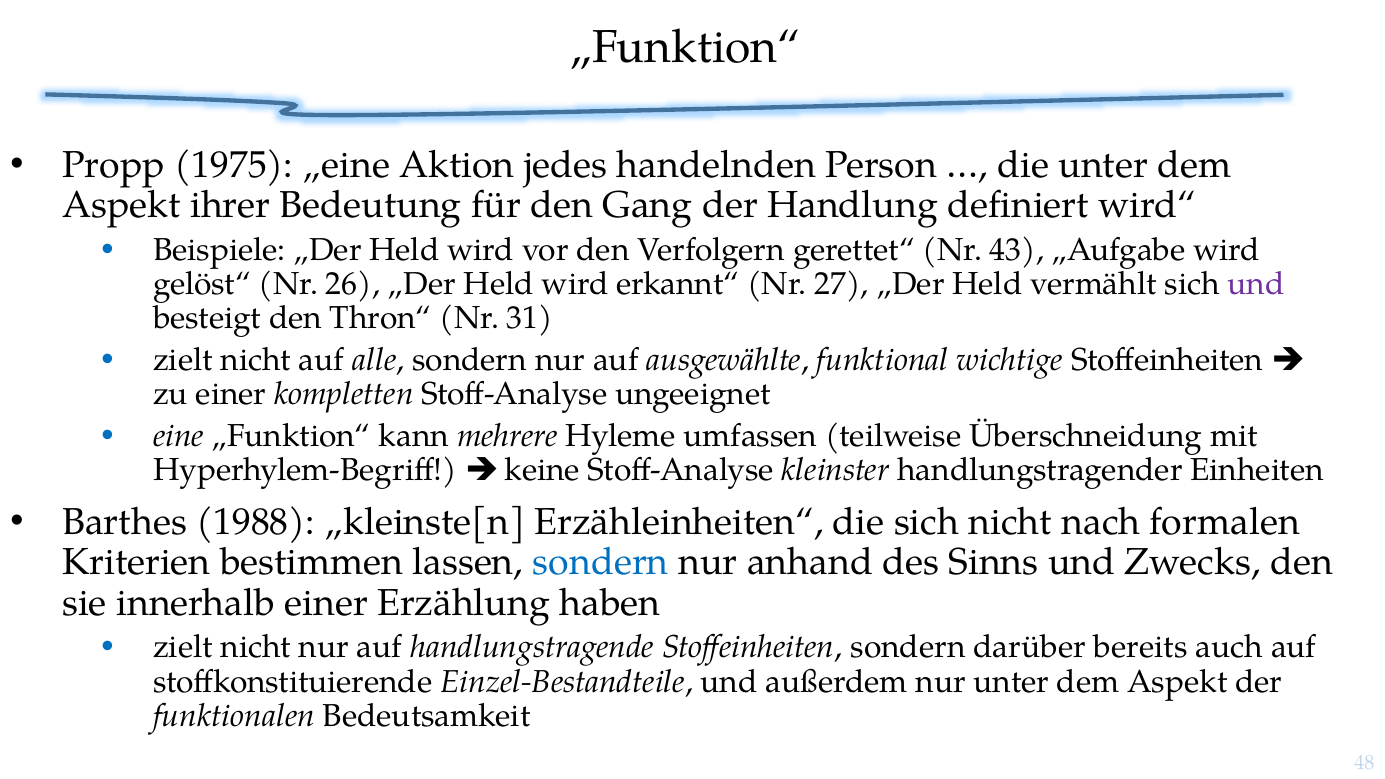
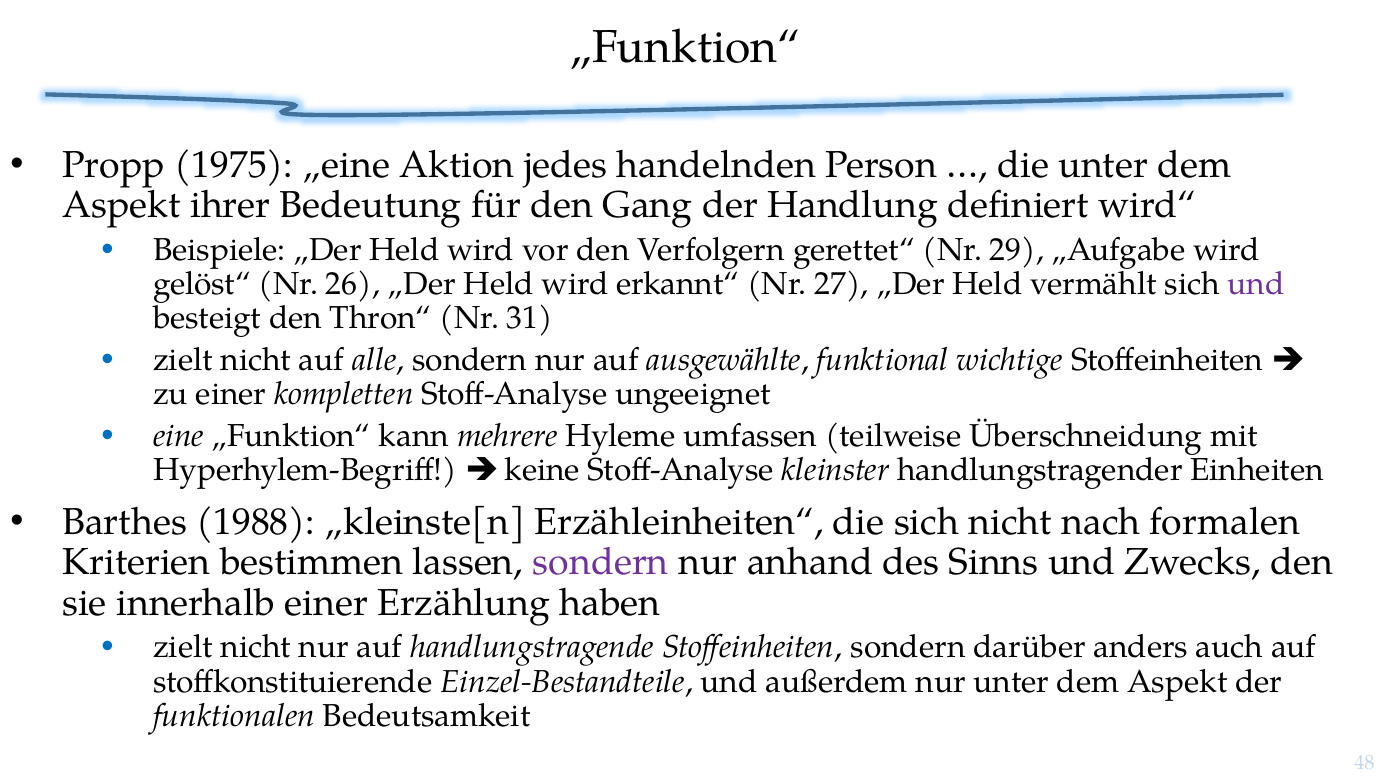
43: 43 -> 29
sondern at (601, 562) colour: blue -> purple
bereits: bereits -> anders
